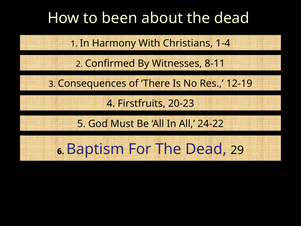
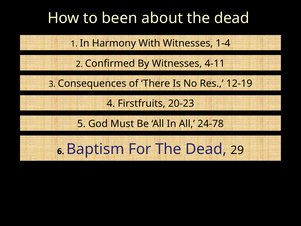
With Christians: Christians -> Witnesses
8-11: 8-11 -> 4-11
24-22: 24-22 -> 24-78
